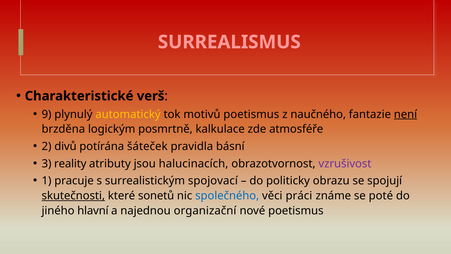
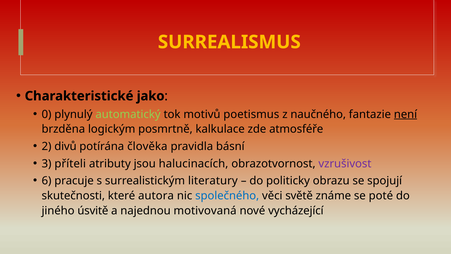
SURREALISMUS colour: pink -> yellow
verš: verš -> jako
9: 9 -> 0
automatický colour: yellow -> light green
šáteček: šáteček -> člověka
reality: reality -> příteli
1: 1 -> 6
spojovací: spojovací -> literatury
skutečnosti underline: present -> none
sonetů: sonetů -> autora
práci: práci -> světě
hlavní: hlavní -> úsvitě
organizační: organizační -> motivovaná
nové poetismus: poetismus -> vycházející
